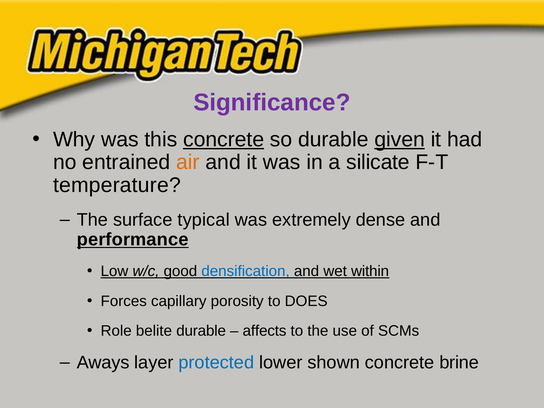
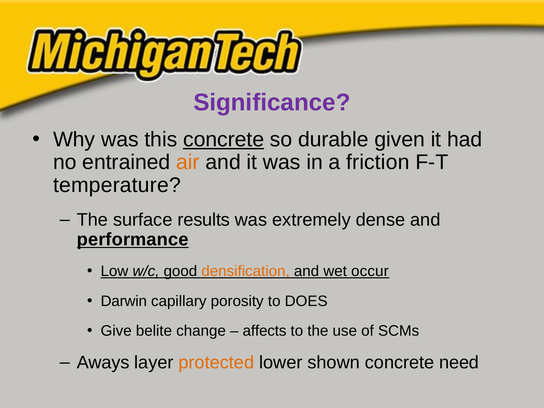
given underline: present -> none
silicate: silicate -> friction
typical: typical -> results
densification colour: blue -> orange
within: within -> occur
Forces: Forces -> Darwin
Role: Role -> Give
belite durable: durable -> change
protected colour: blue -> orange
brine: brine -> need
